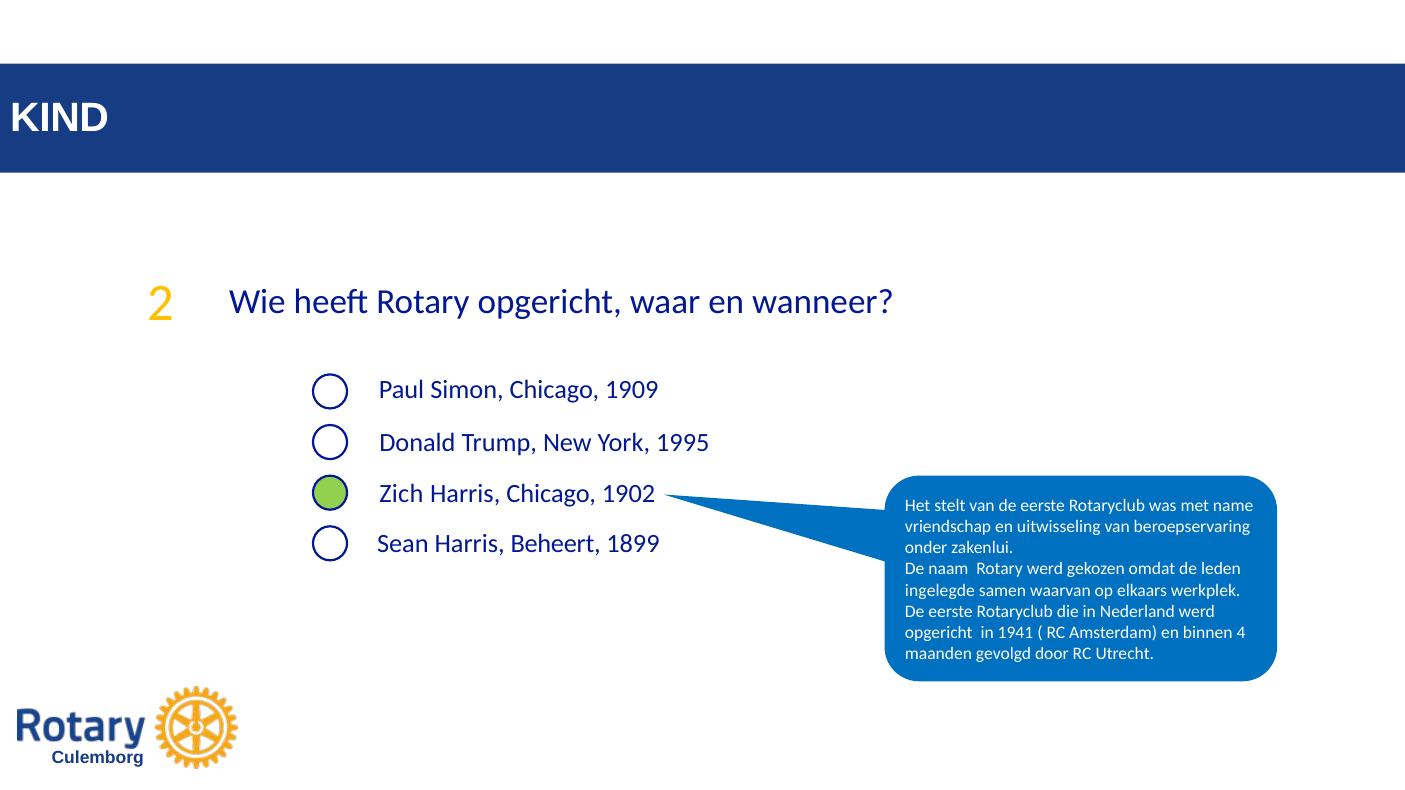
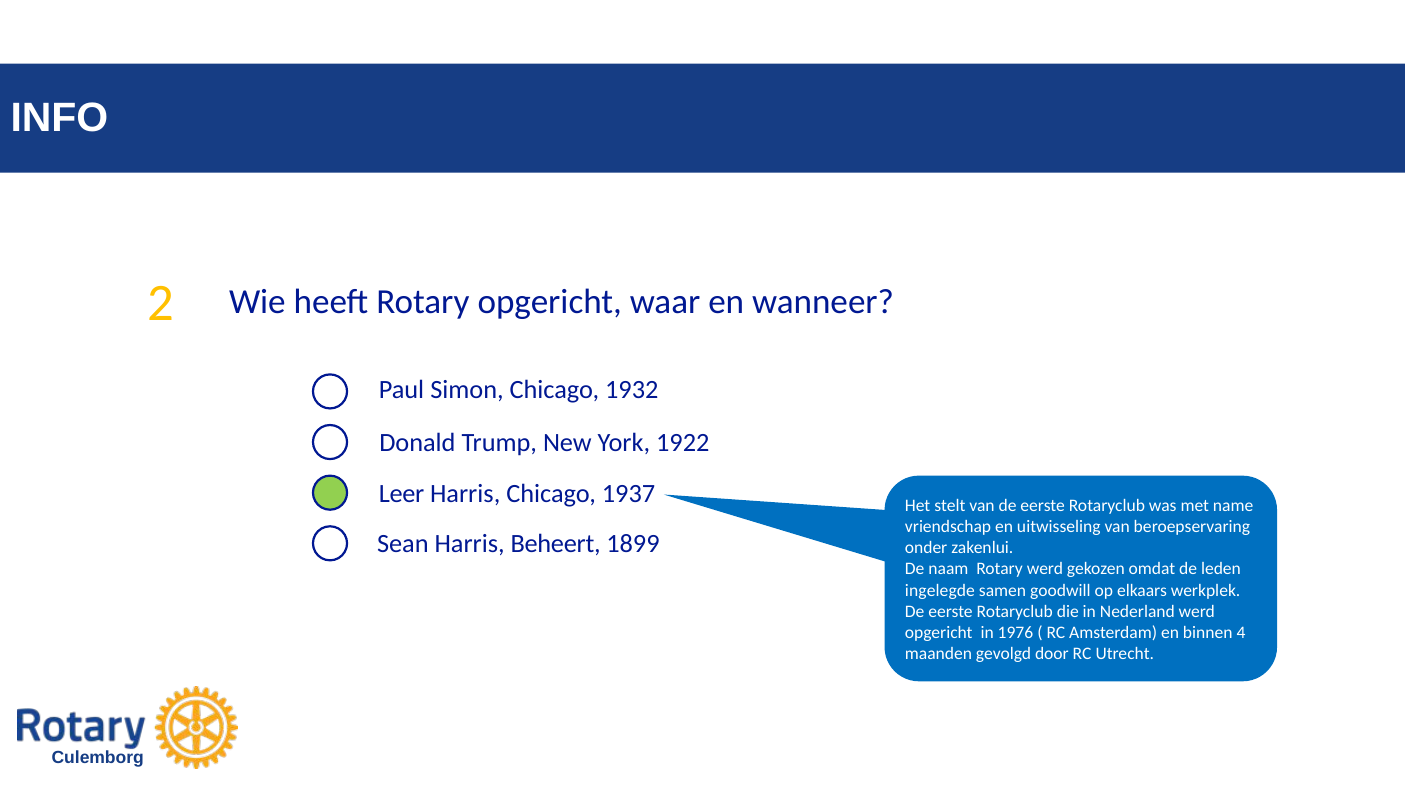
KIND: KIND -> INFO
1909: 1909 -> 1932
1995: 1995 -> 1922
Zich: Zich -> Leer
1902: 1902 -> 1937
waarvan: waarvan -> goodwill
1941: 1941 -> 1976
